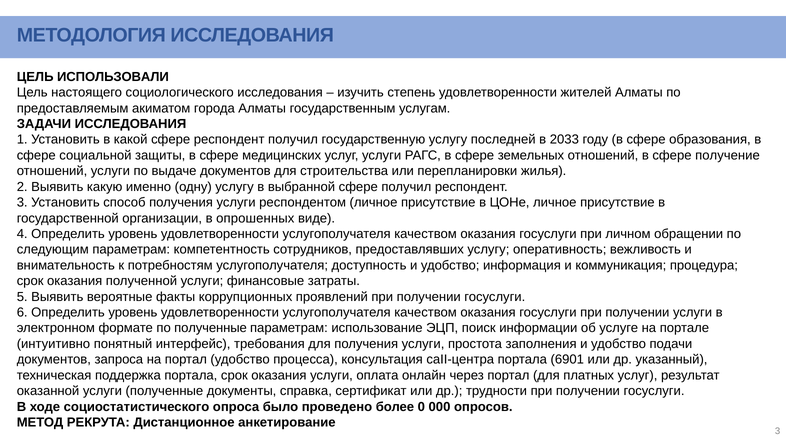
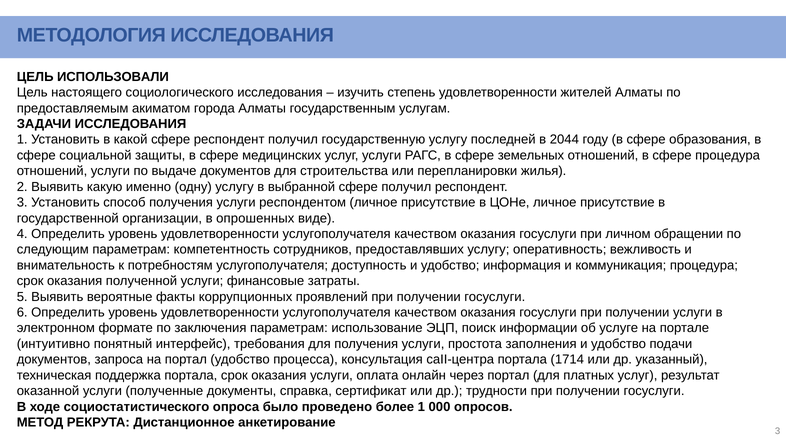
2033: 2033 -> 2044
сфере получение: получение -> процедура
по полученные: полученные -> заключения
6901: 6901 -> 1714
более 0: 0 -> 1
